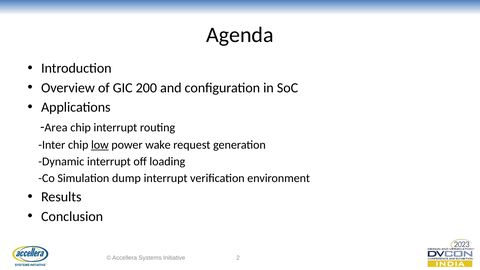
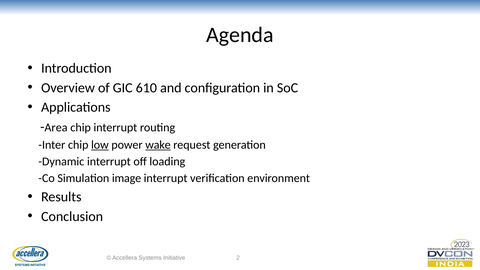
200: 200 -> 610
wake underline: none -> present
dump: dump -> image
